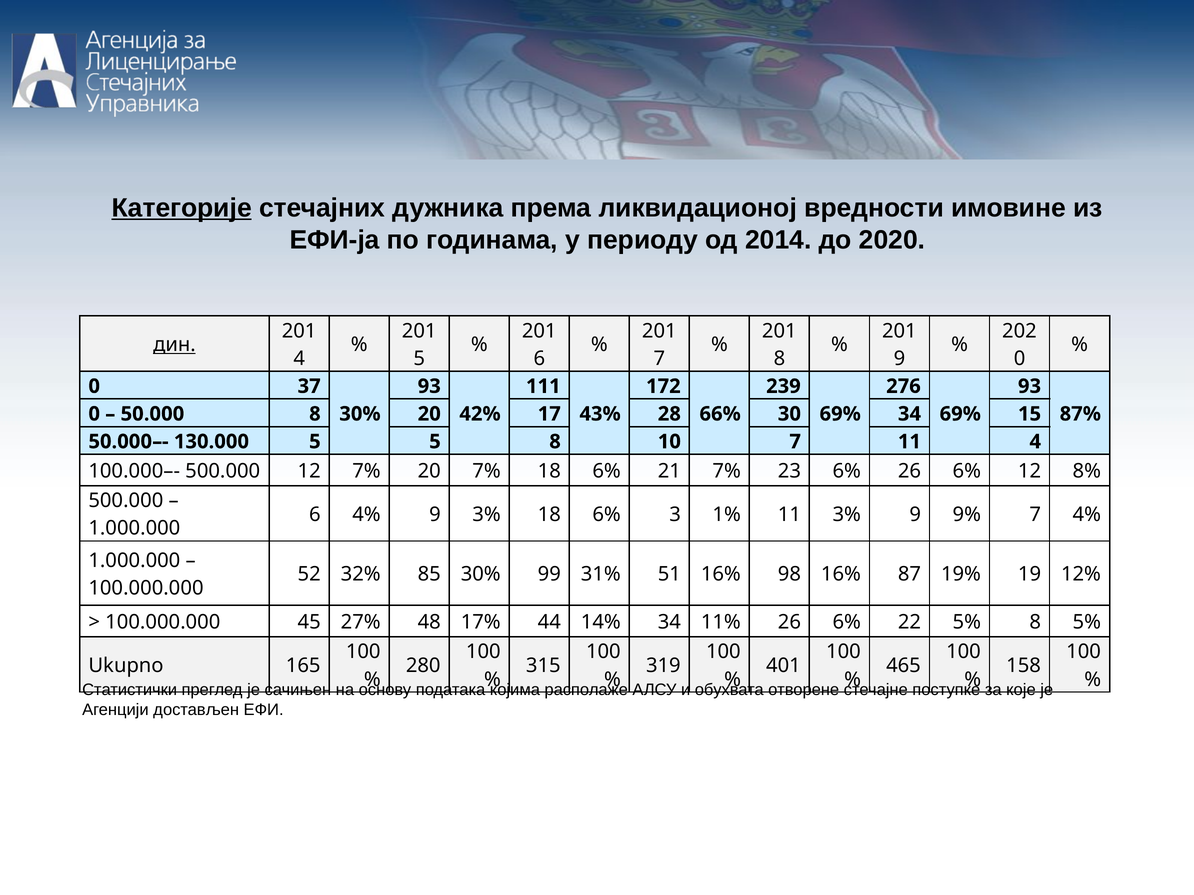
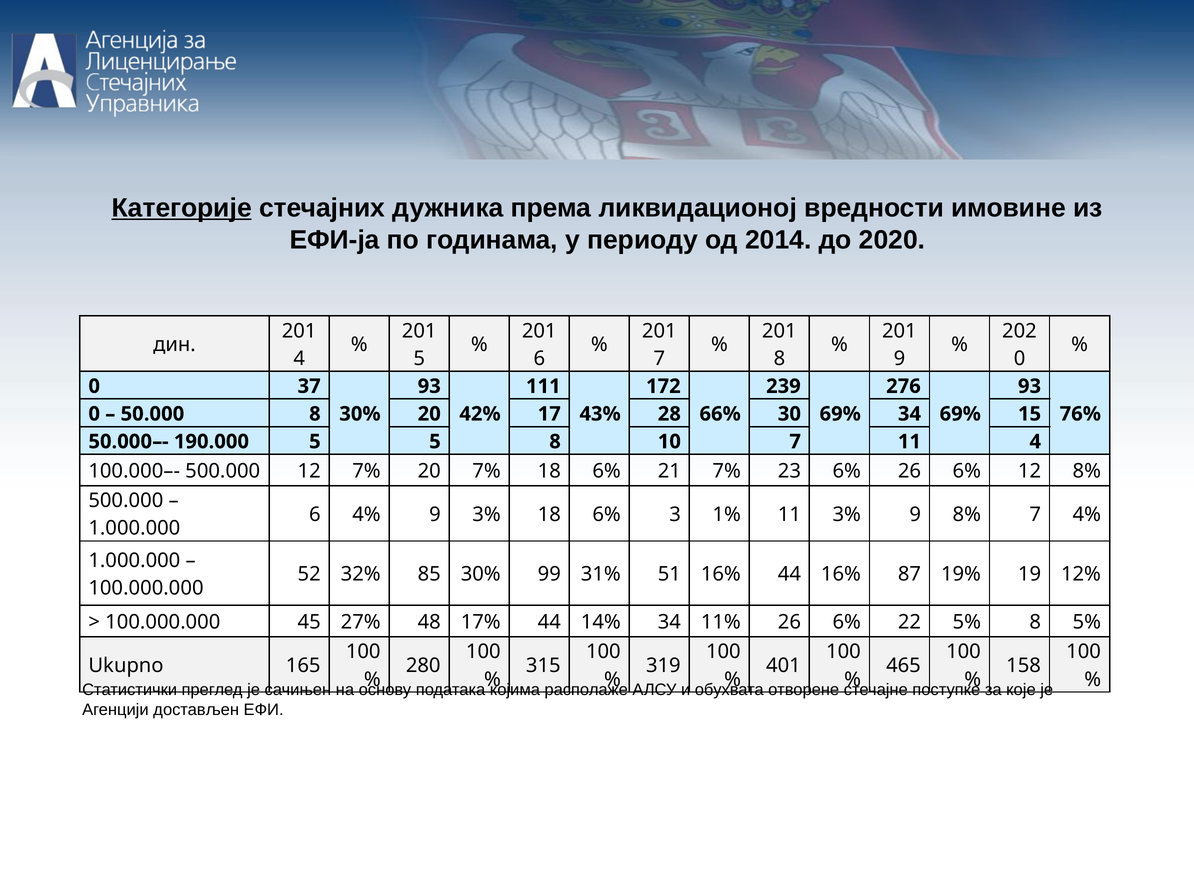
дин underline: present -> none
87%: 87% -> 76%
130.000: 130.000 -> 190.000
9 9%: 9% -> 8%
16% 98: 98 -> 44
